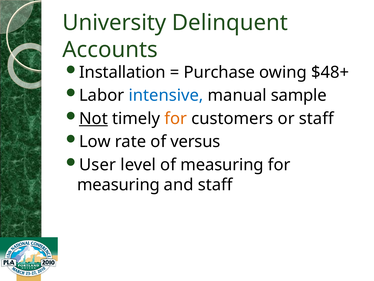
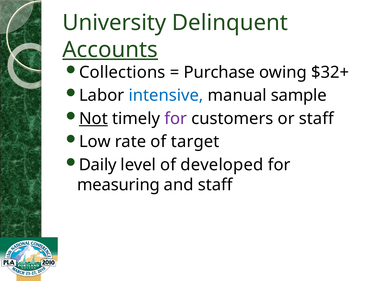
Accounts underline: none -> present
Installation: Installation -> Collections
$48+: $48+ -> $32+
for at (176, 118) colour: orange -> purple
versus: versus -> target
User: User -> Daily
of measuring: measuring -> developed
